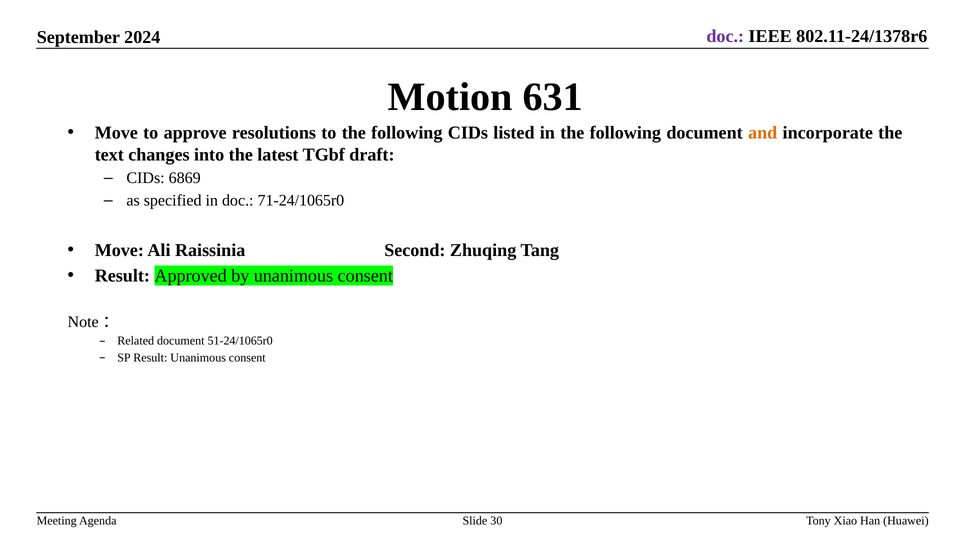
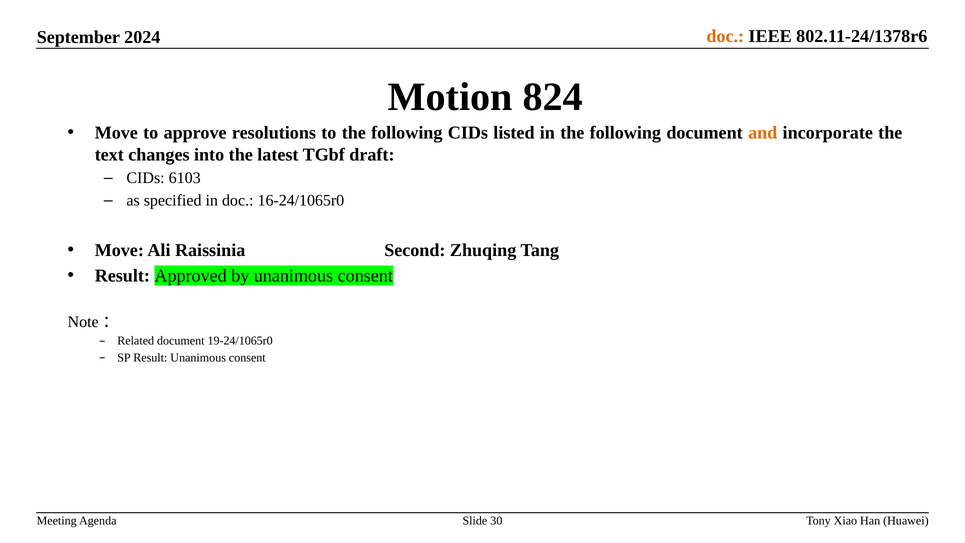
doc at (725, 36) colour: purple -> orange
631: 631 -> 824
6869: 6869 -> 6103
71-24/1065r0: 71-24/1065r0 -> 16-24/1065r0
51-24/1065r0: 51-24/1065r0 -> 19-24/1065r0
